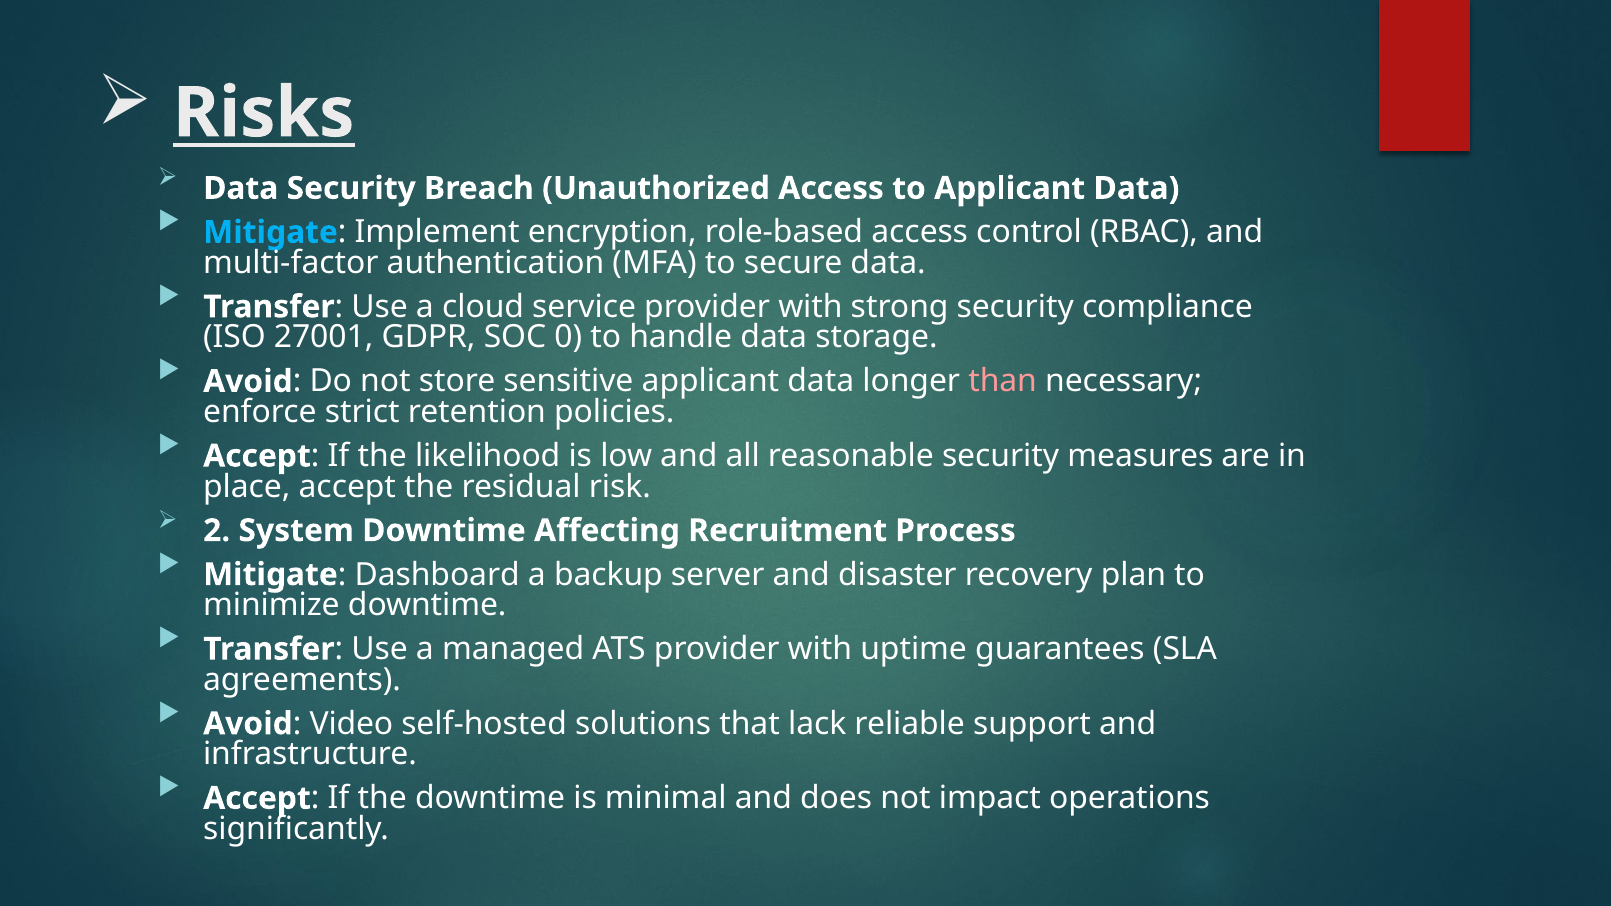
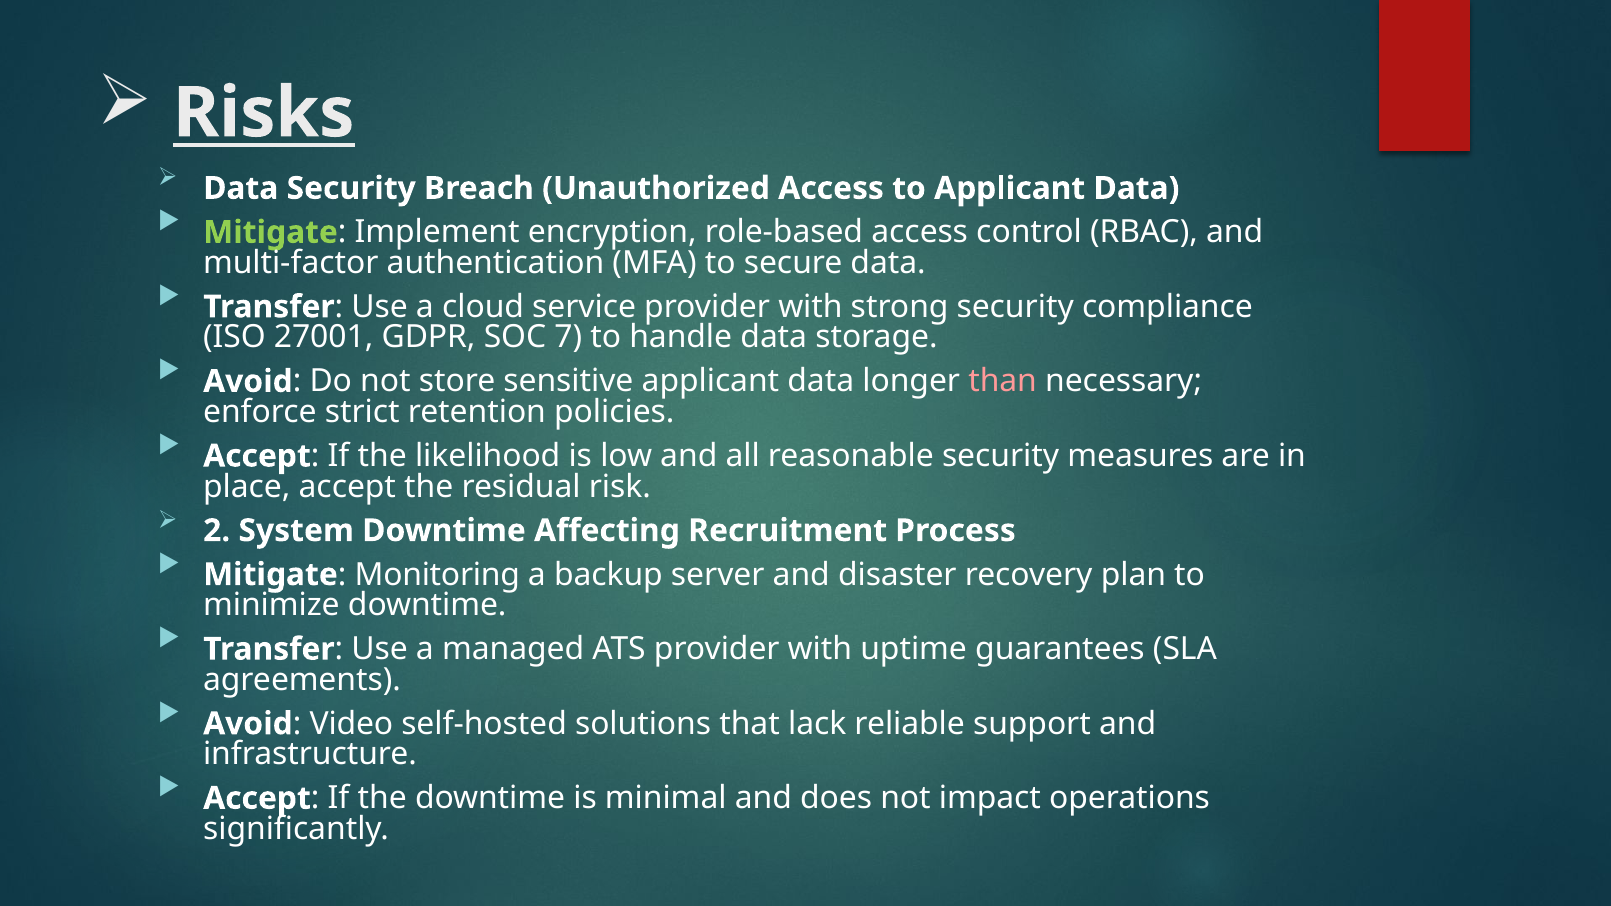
Mitigate at (271, 232) colour: light blue -> light green
0: 0 -> 7
Dashboard: Dashboard -> Monitoring
